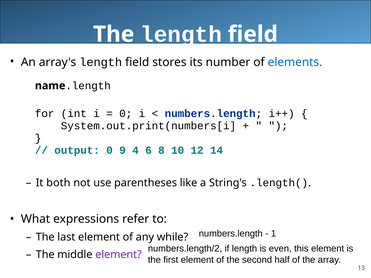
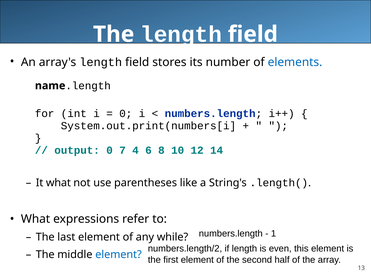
9: 9 -> 7
It both: both -> what
element at (119, 255) colour: purple -> blue
